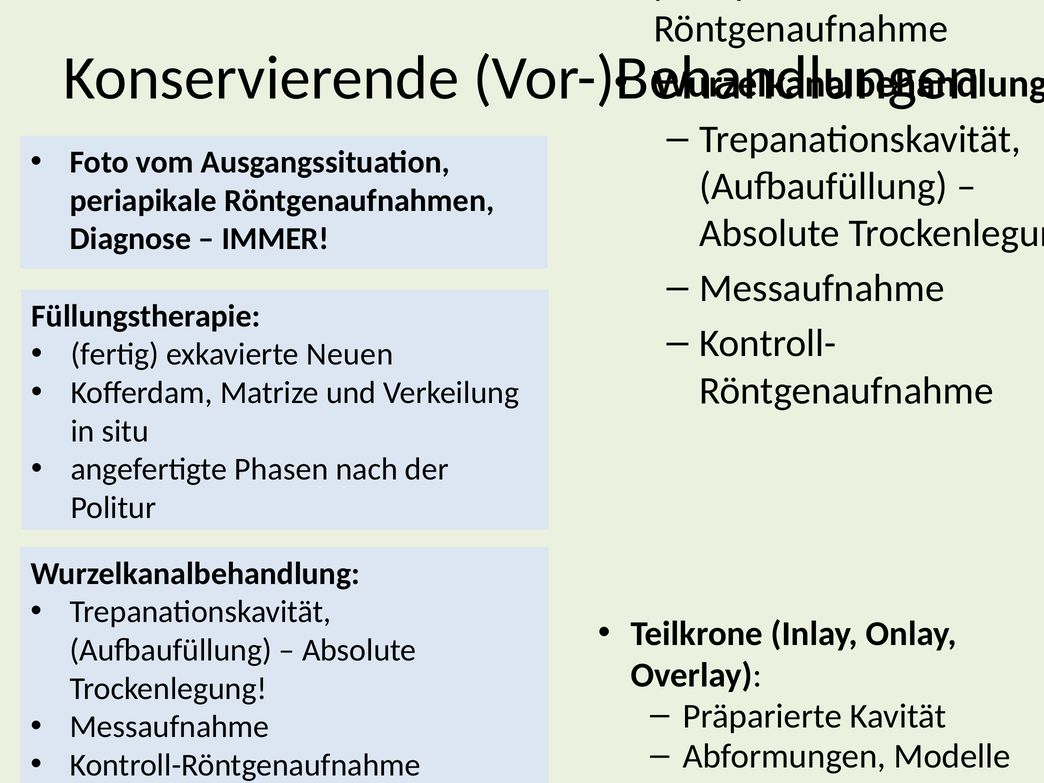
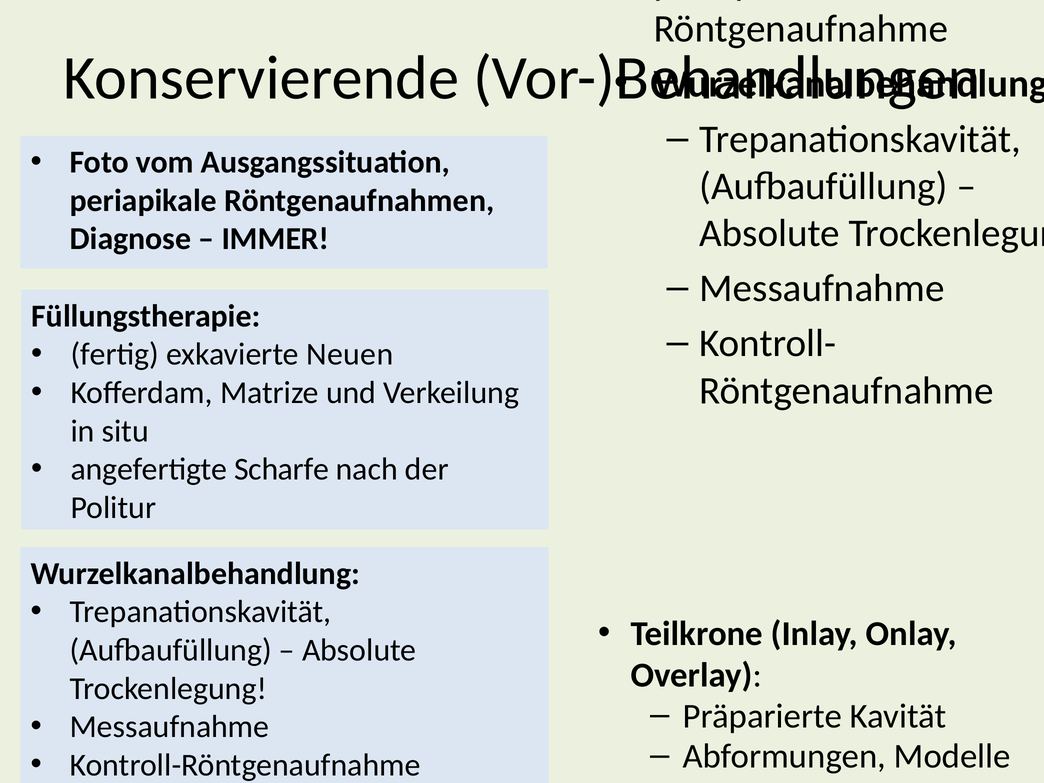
Phasen: Phasen -> Scharfe
